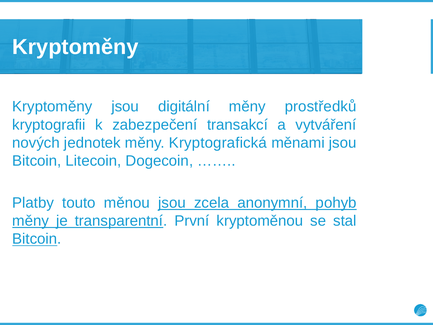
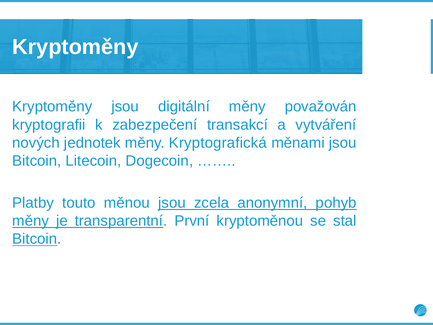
prostředků: prostředků -> považován
